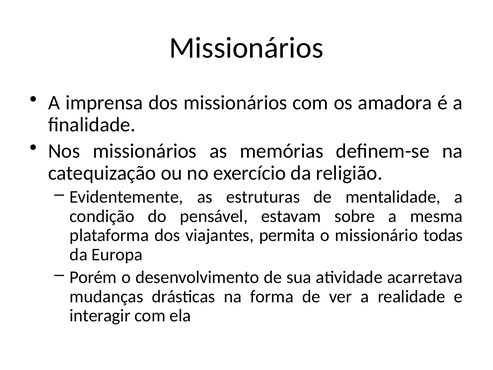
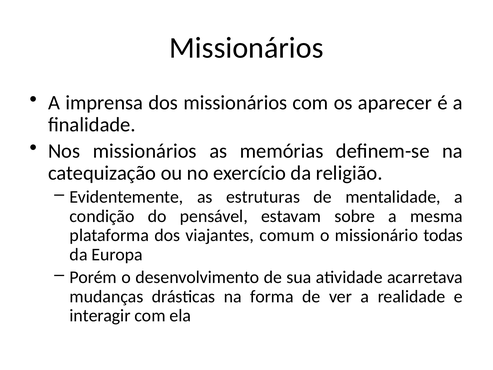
amadora: amadora -> aparecer
permita: permita -> comum
